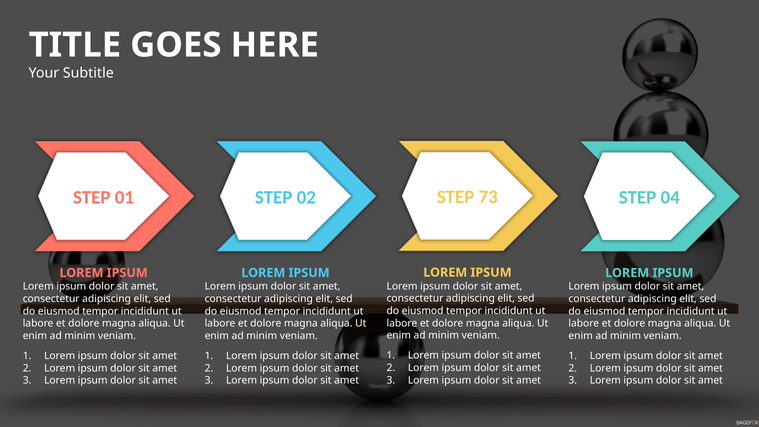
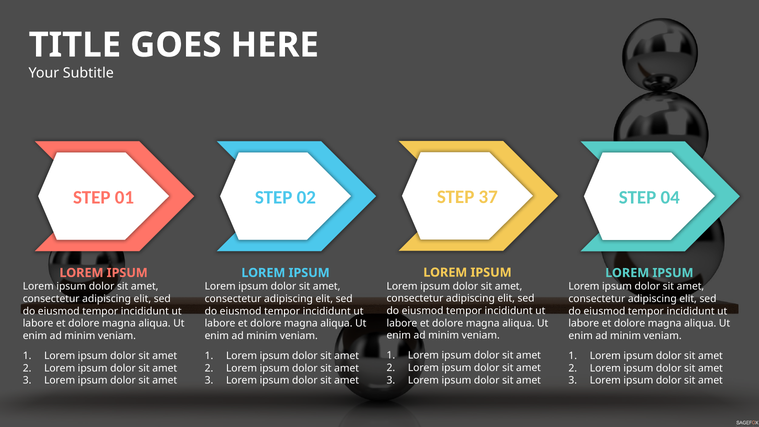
73: 73 -> 37
